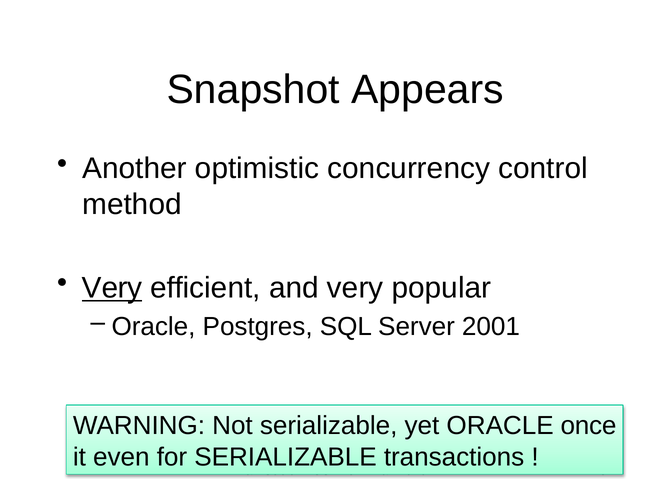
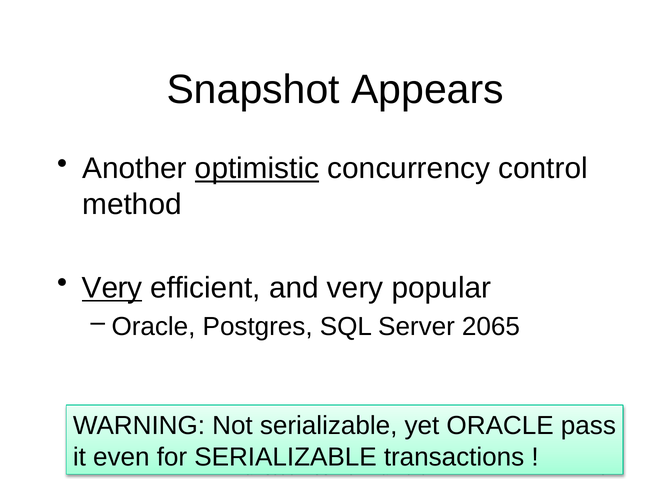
optimistic underline: none -> present
2001: 2001 -> 2065
once: once -> pass
